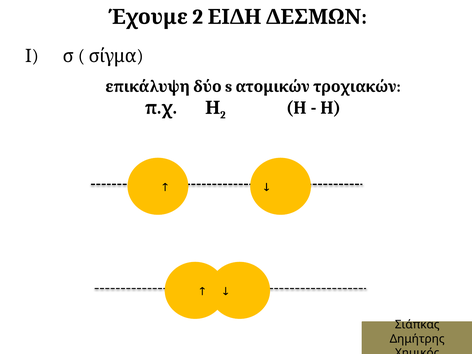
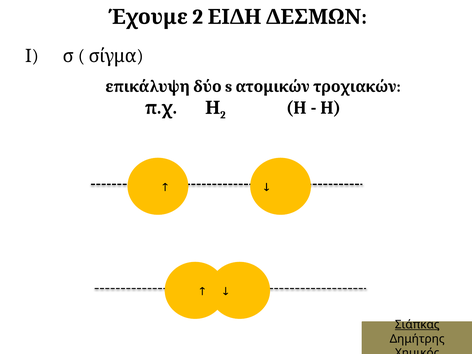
Σιάπκας underline: none -> present
